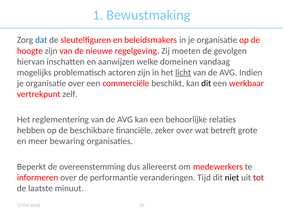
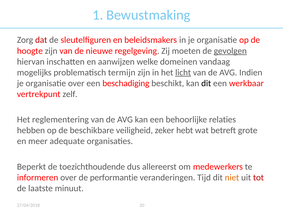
dat colour: blue -> red
gevolgen underline: none -> present
actoren: actoren -> termijn
commerciële: commerciële -> beschadiging
financiële: financiële -> veiligheid
zeker over: over -> hebt
bewaring: bewaring -> adequate
overeenstemming: overeenstemming -> toezichthoudende
niet colour: black -> orange
